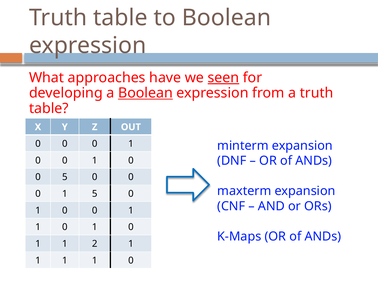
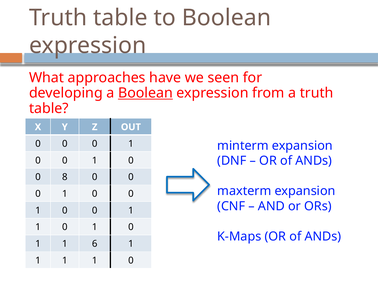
seen underline: present -> none
0 5: 5 -> 8
5 at (95, 193): 5 -> 0
2: 2 -> 6
